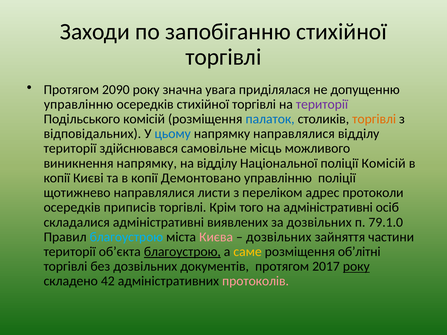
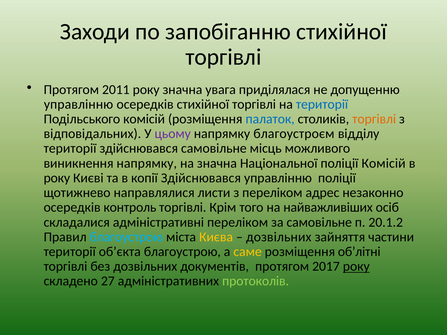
2090: 2090 -> 2011
території at (322, 104) colour: purple -> blue
цьому colour: blue -> purple
напрямку направлялися: направлялися -> благоустроєм
на відділу: відділу -> значна
копії at (57, 178): копії -> року
копії Демонтовано: Демонтовано -> Здійснювався
протоколи: протоколи -> незаконно
приписів: приписів -> контроль
на адміністративні: адміністративні -> найважливіших
адміністративні виявлених: виявлених -> переліком
за дозвільних: дозвільних -> самовільне
79.1.0: 79.1.0 -> 20.1.2
Києва colour: pink -> yellow
благоустрою at (182, 252) underline: present -> none
42: 42 -> 27
протоколів colour: pink -> light green
